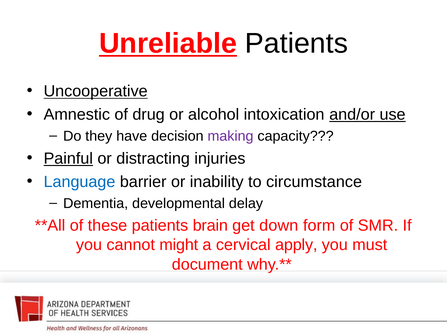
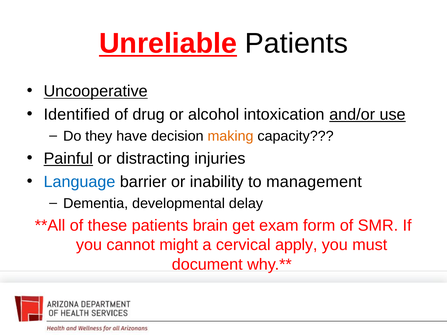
Amnestic: Amnestic -> Identified
making colour: purple -> orange
circumstance: circumstance -> management
down: down -> exam
